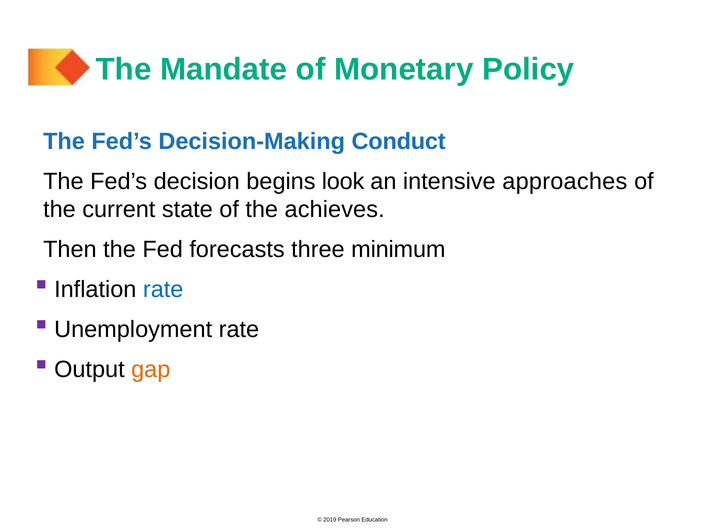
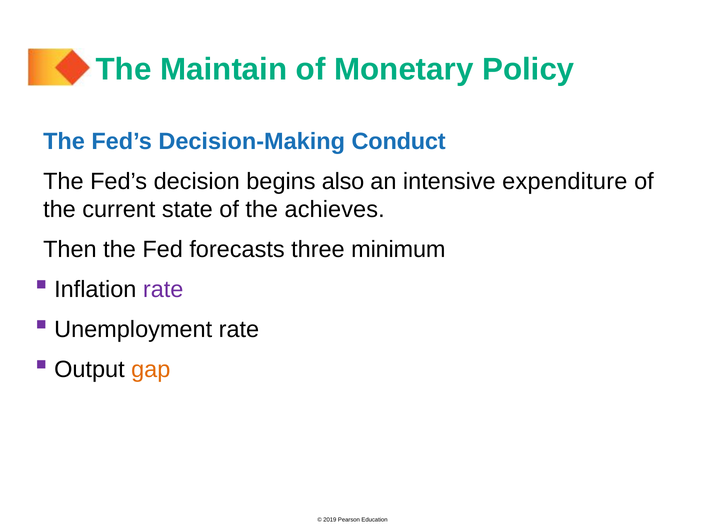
Mandate: Mandate -> Maintain
look: look -> also
approaches: approaches -> expenditure
rate at (163, 290) colour: blue -> purple
